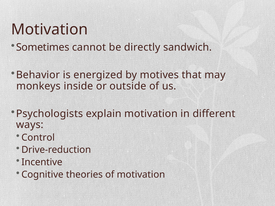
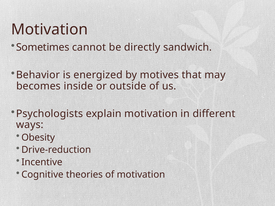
monkeys: monkeys -> becomes
Control: Control -> Obesity
